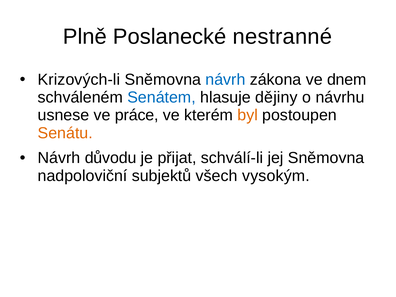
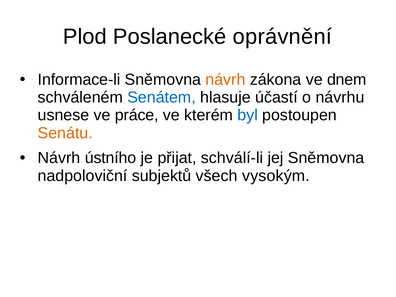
Plně: Plně -> Plod
nestranné: nestranné -> oprávnění
Krizových-li: Krizových-li -> Informace-li
návrh at (225, 80) colour: blue -> orange
dějiny: dějiny -> účastí
byl colour: orange -> blue
důvodu: důvodu -> ústního
